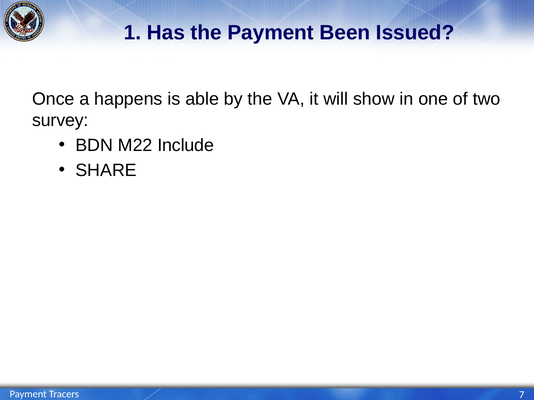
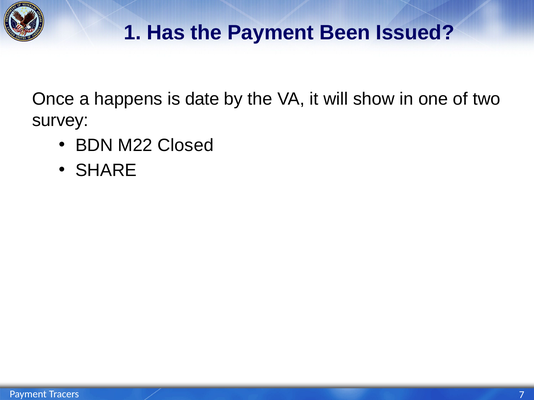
able: able -> date
Include: Include -> Closed
